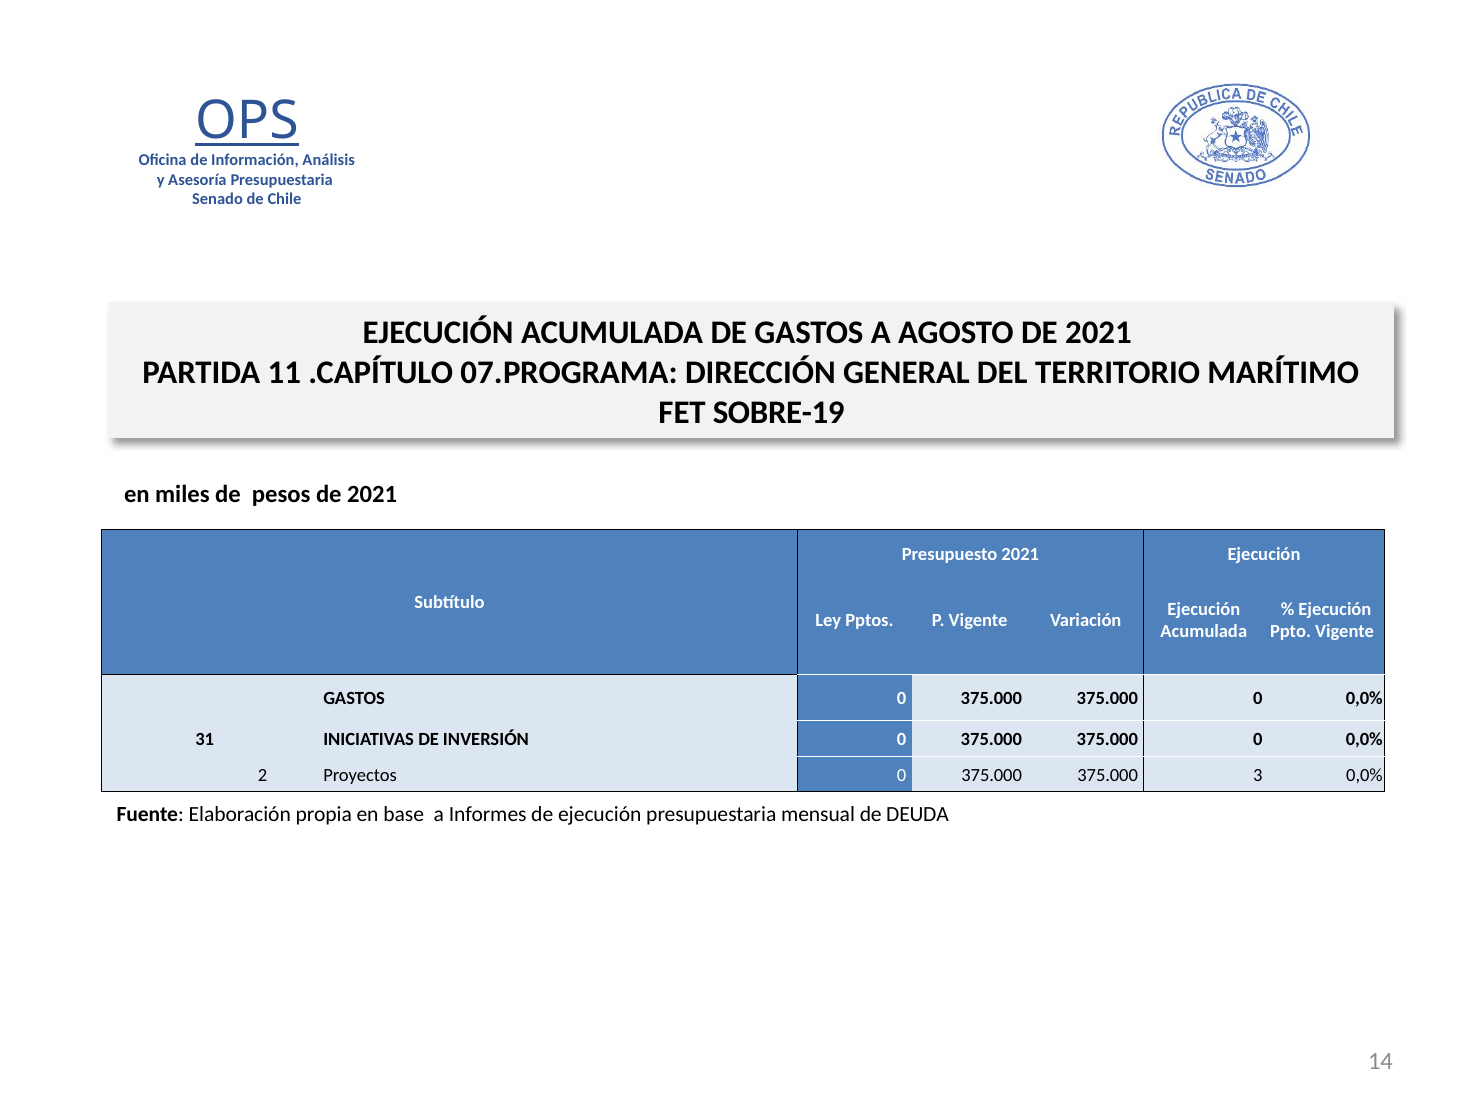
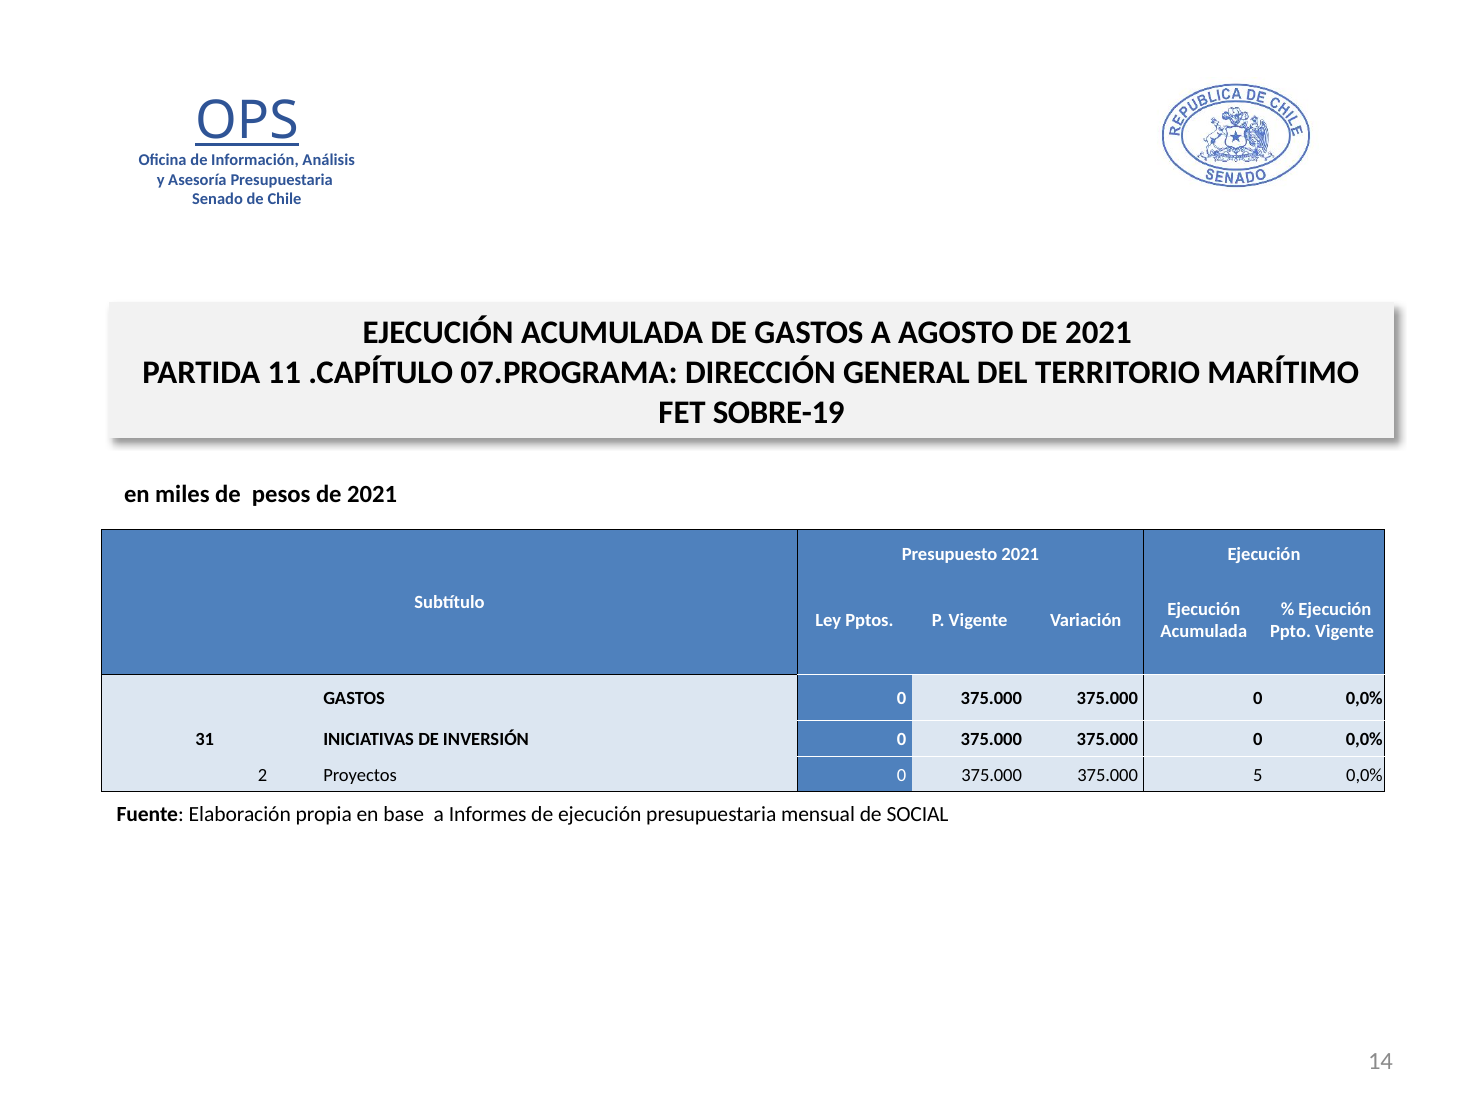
3: 3 -> 5
DEUDA: DEUDA -> SOCIAL
